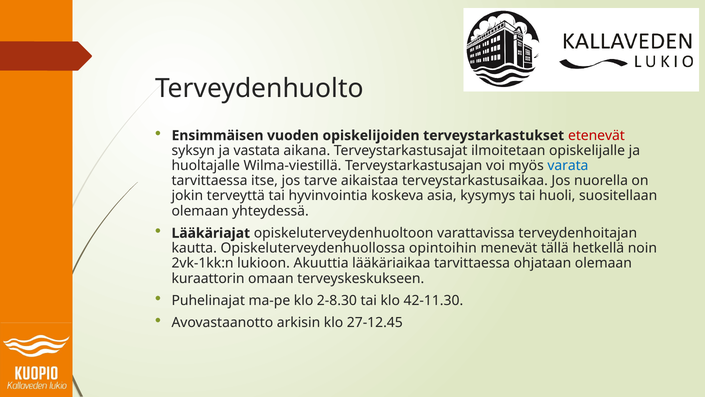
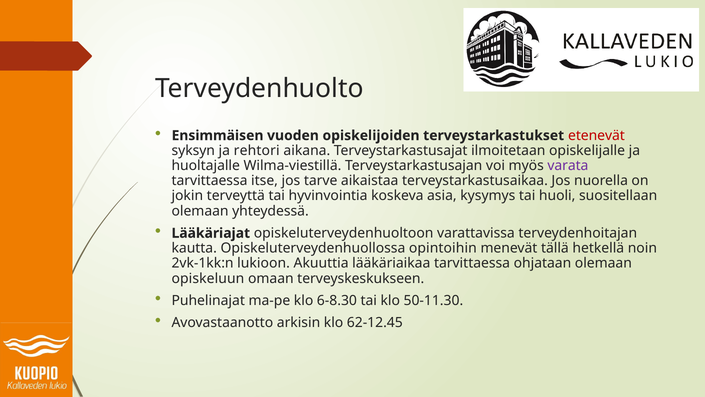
vastata: vastata -> rehtori
varata colour: blue -> purple
kuraattorin: kuraattorin -> opiskeluun
2-8.30: 2-8.30 -> 6-8.30
42-11.30: 42-11.30 -> 50-11.30
27-12.45: 27-12.45 -> 62-12.45
